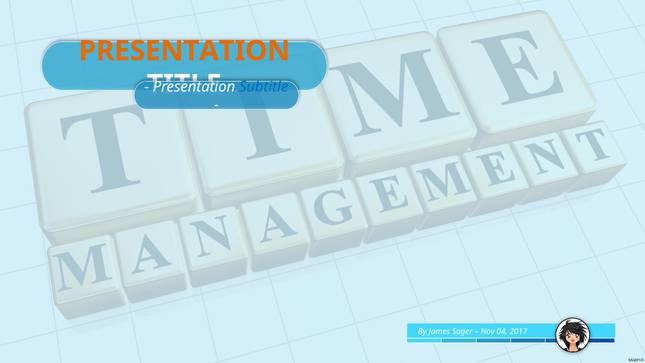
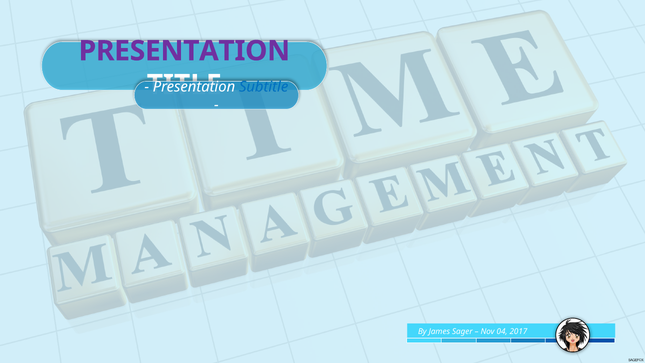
PRESENTATION at (184, 51) colour: orange -> purple
